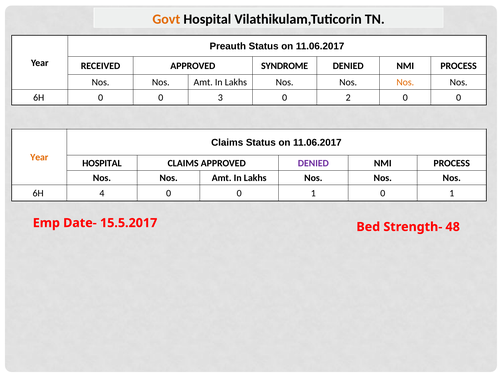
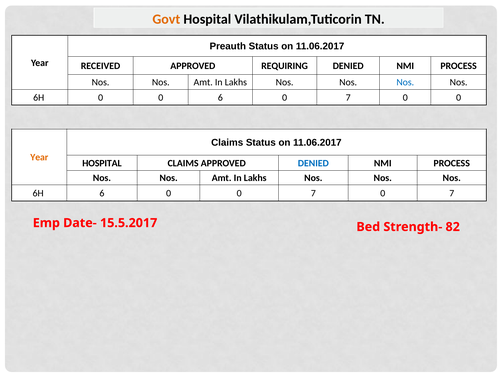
SYNDROME: SYNDROME -> REQUIRING
Nos at (405, 82) colour: orange -> blue
0 3: 3 -> 6
2 at (348, 98): 2 -> 7
DENIED at (313, 163) colour: purple -> blue
6H 4: 4 -> 6
0 0 1: 1 -> 7
1 at (452, 193): 1 -> 7
48: 48 -> 82
